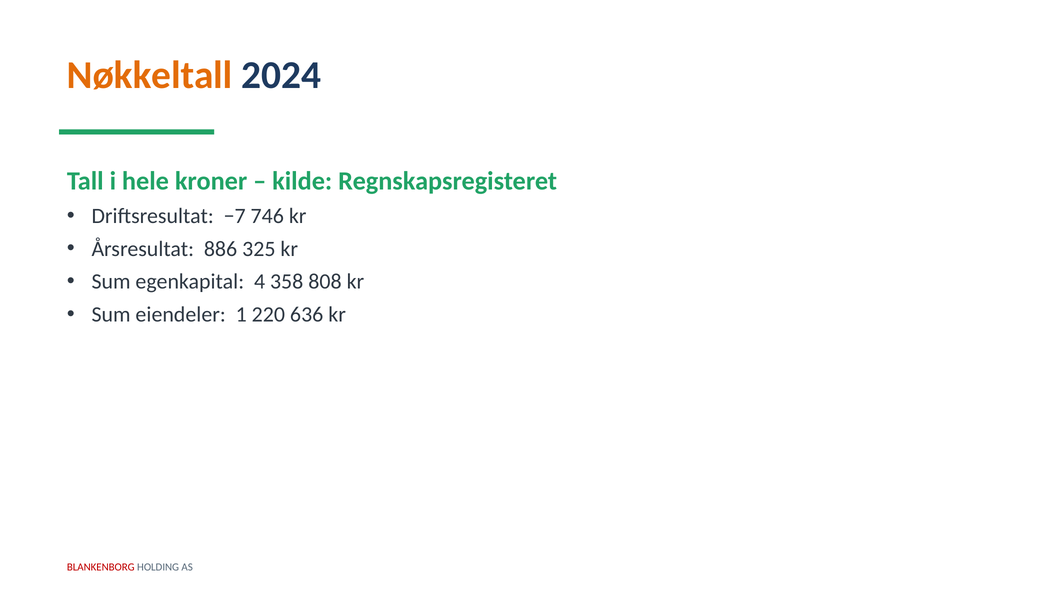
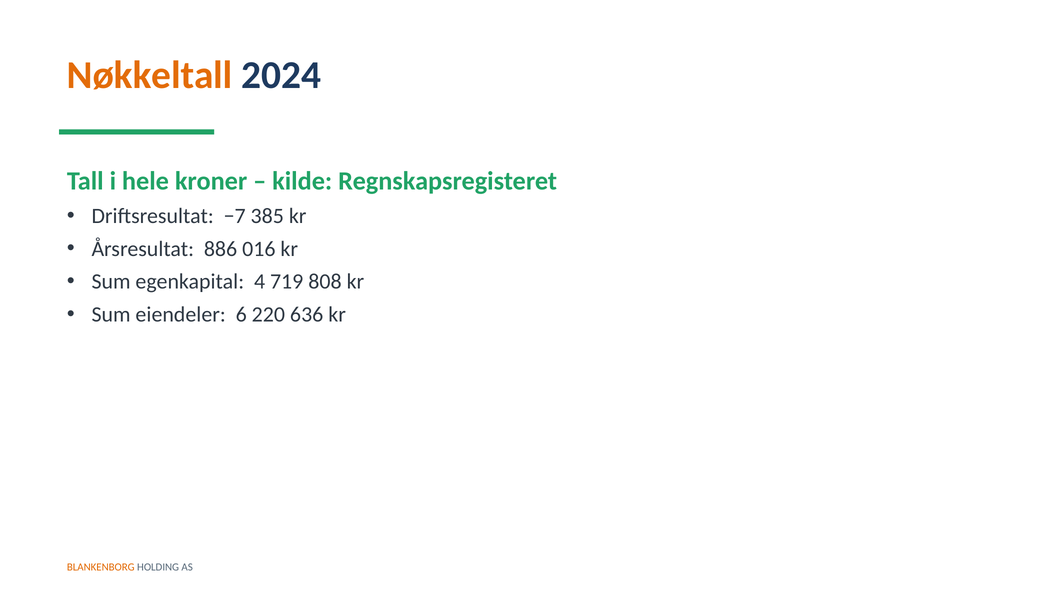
746: 746 -> 385
325: 325 -> 016
358: 358 -> 719
1: 1 -> 6
BLANKENBORG colour: red -> orange
